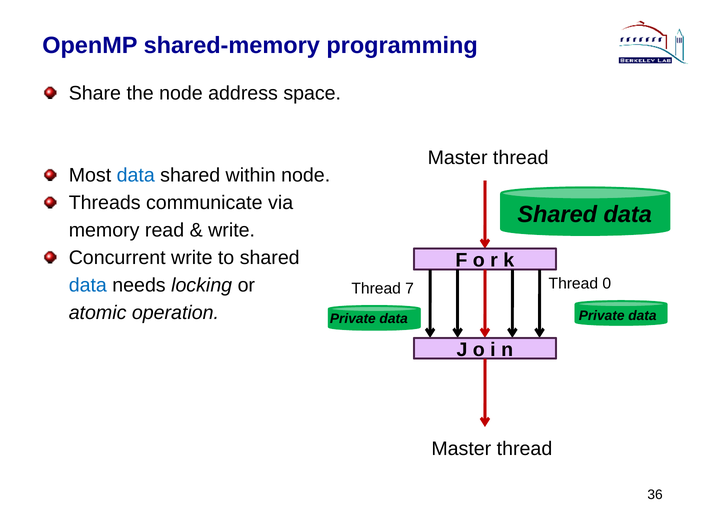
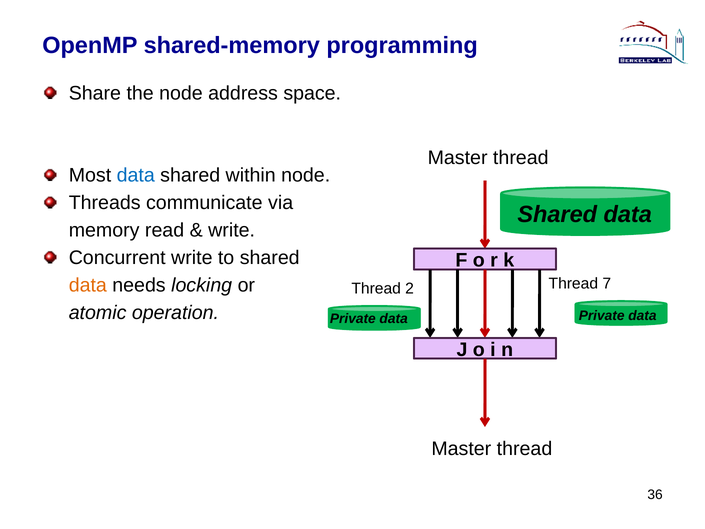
data at (88, 285) colour: blue -> orange
7: 7 -> 2
0: 0 -> 7
